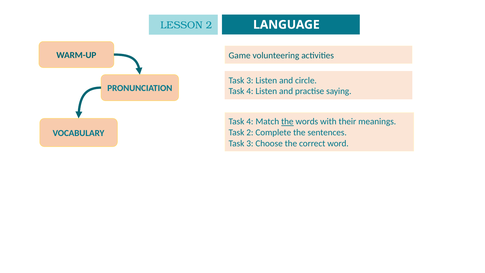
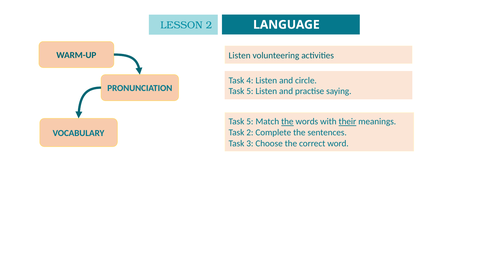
Game at (240, 55): Game -> Listen
3 at (250, 80): 3 -> 4
4 at (250, 91): 4 -> 5
4 at (250, 122): 4 -> 5
their underline: none -> present
